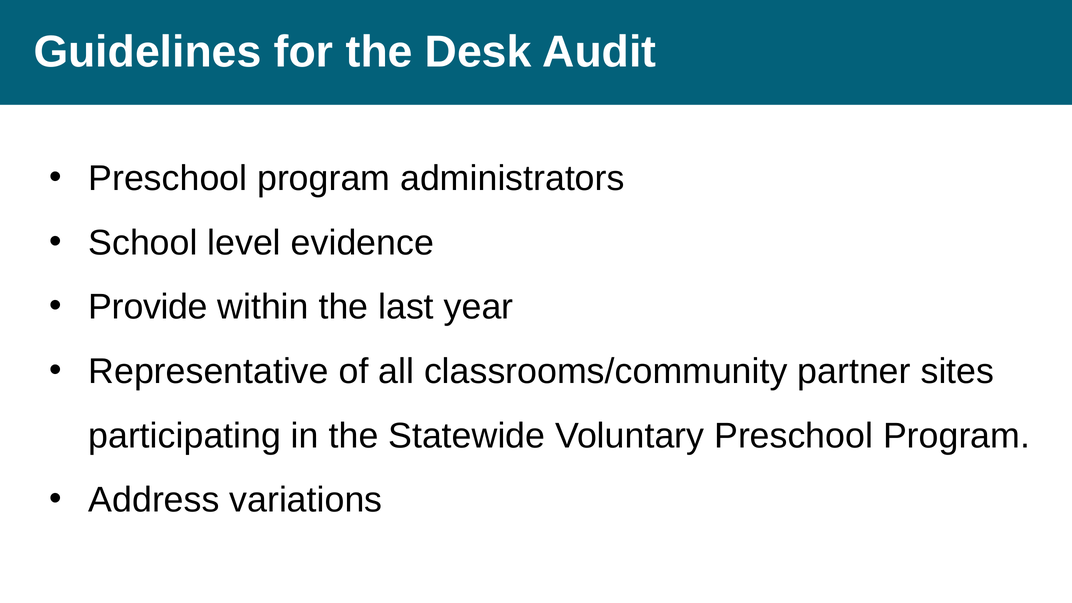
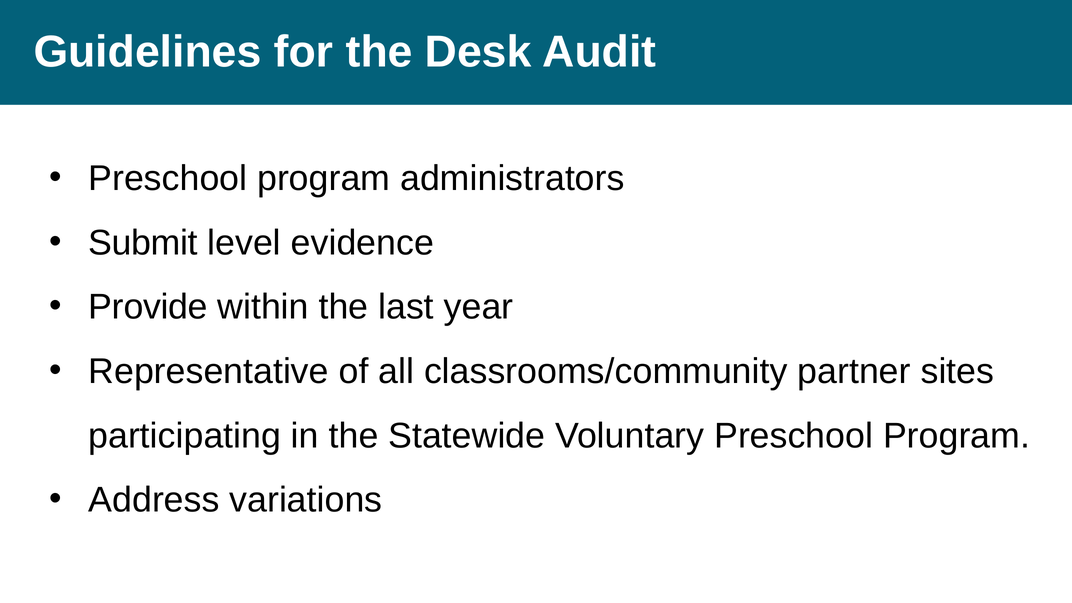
School: School -> Submit
